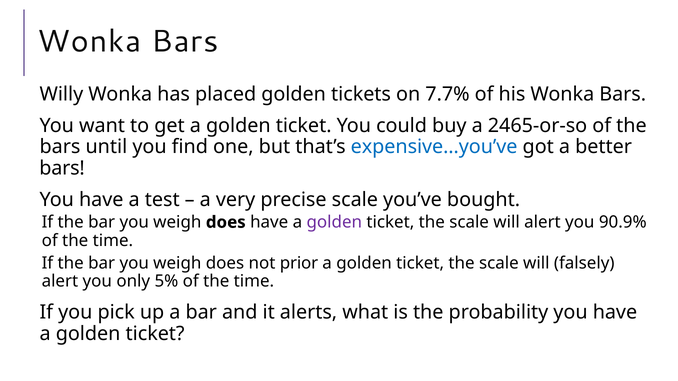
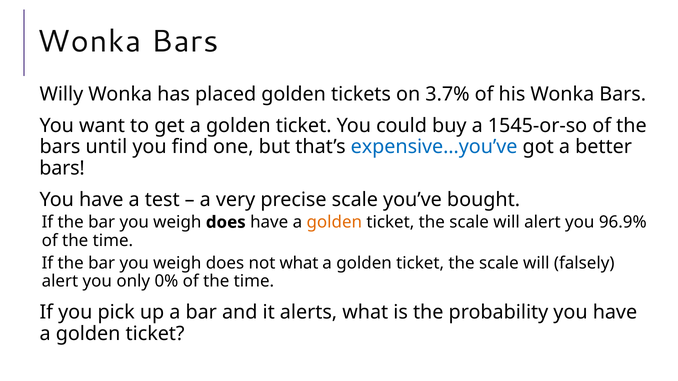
7.7%: 7.7% -> 3.7%
2465-or-so: 2465-or-so -> 1545-or-so
golden at (334, 222) colour: purple -> orange
90.9%: 90.9% -> 96.9%
not prior: prior -> what
5%: 5% -> 0%
